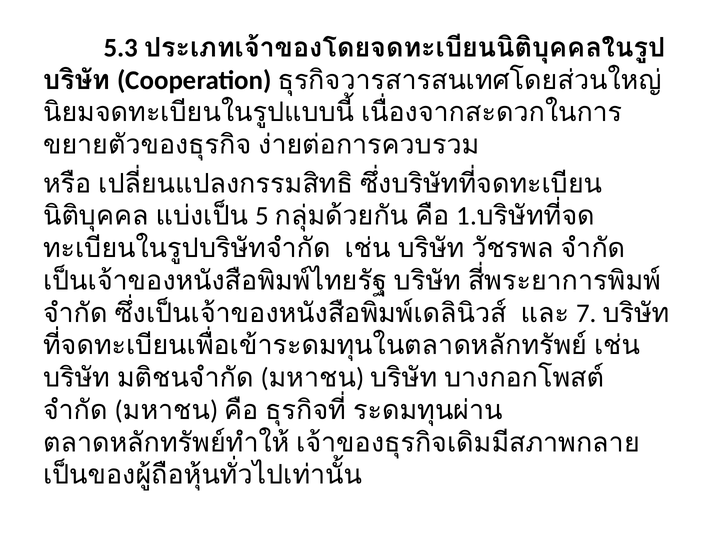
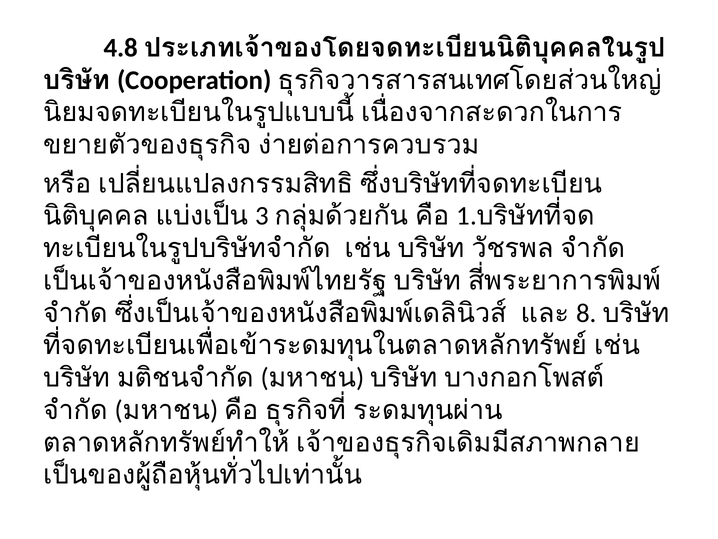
5.3: 5.3 -> 4.8
5: 5 -> 3
7: 7 -> 8
